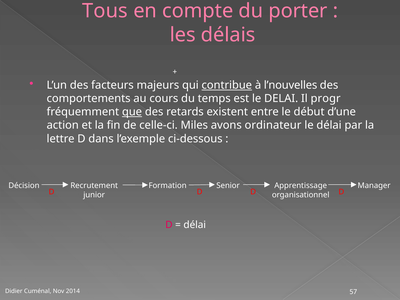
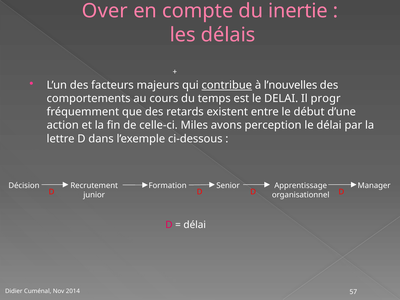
Tous: Tous -> Over
porter: porter -> inertie
que underline: present -> none
ordinateur: ordinateur -> perception
